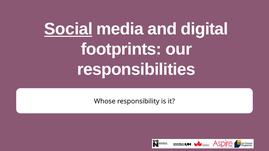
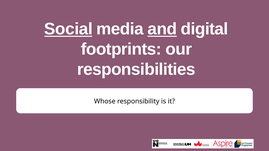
and underline: none -> present
